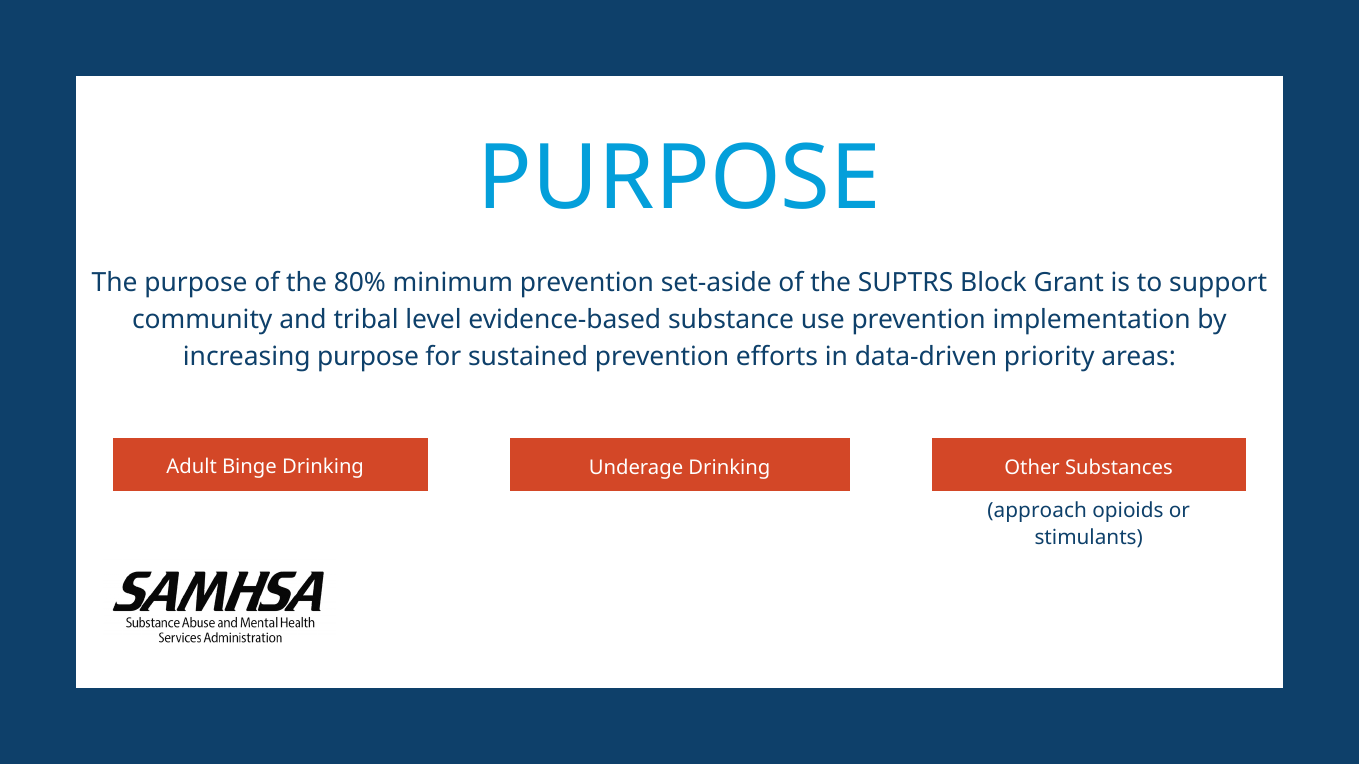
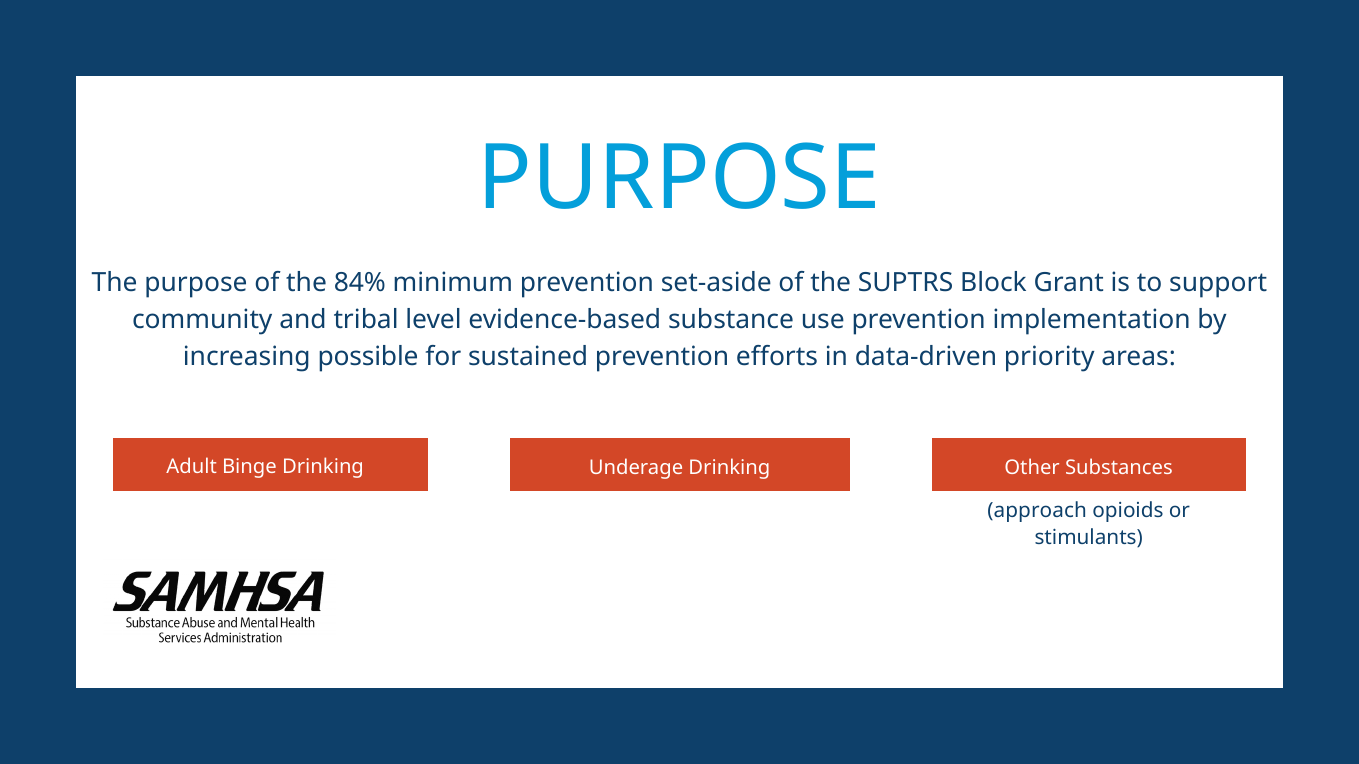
80%: 80% -> 84%
increasing purpose: purpose -> possible
